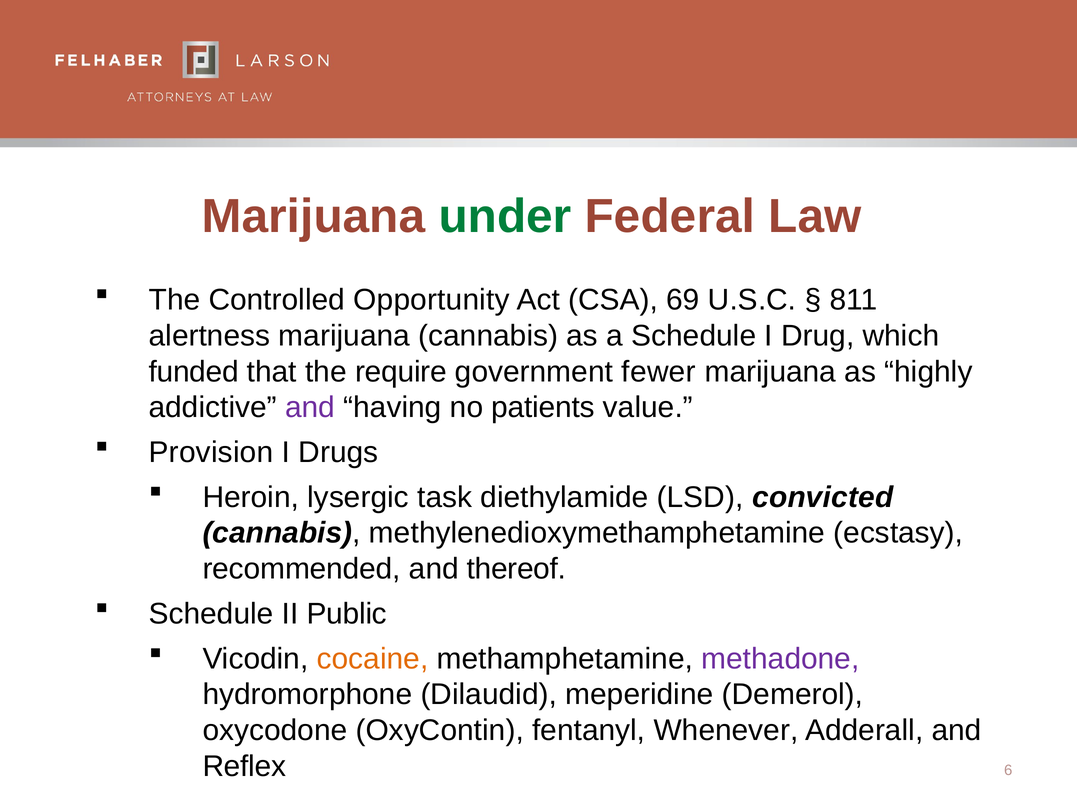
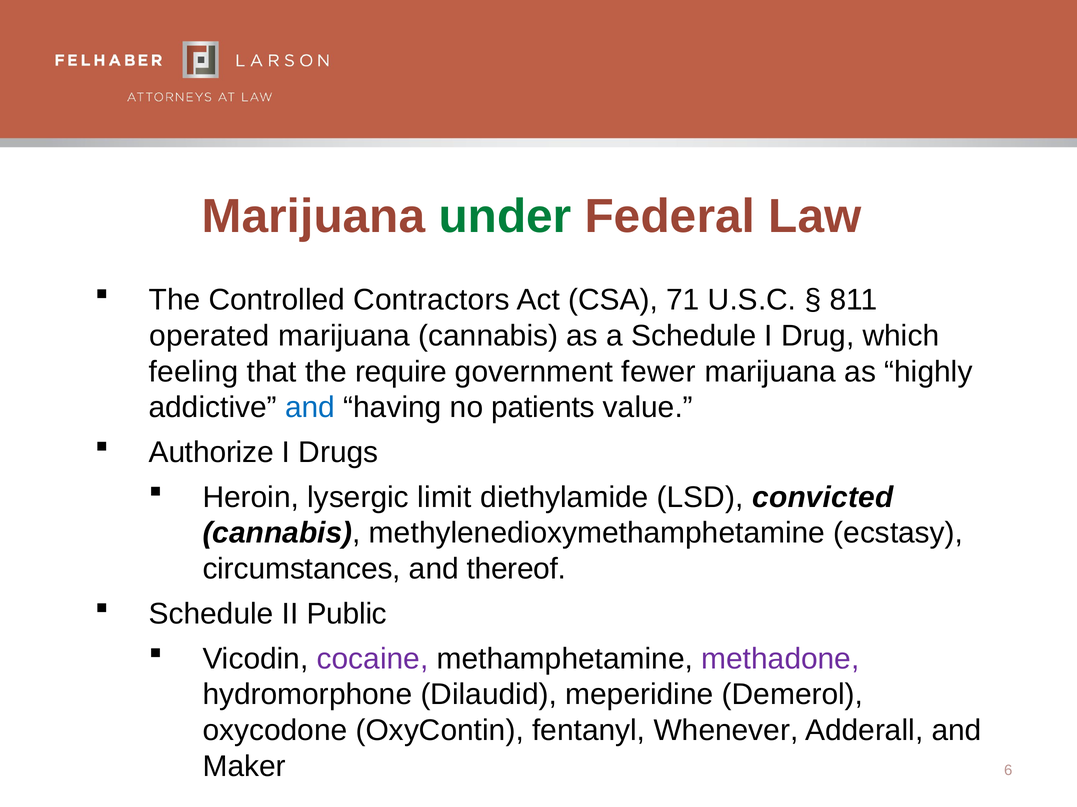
Opportunity: Opportunity -> Contractors
69: 69 -> 71
alertness: alertness -> operated
funded: funded -> feeling
and at (310, 408) colour: purple -> blue
Provision: Provision -> Authorize
task: task -> limit
recommended: recommended -> circumstances
cocaine colour: orange -> purple
Reflex: Reflex -> Maker
